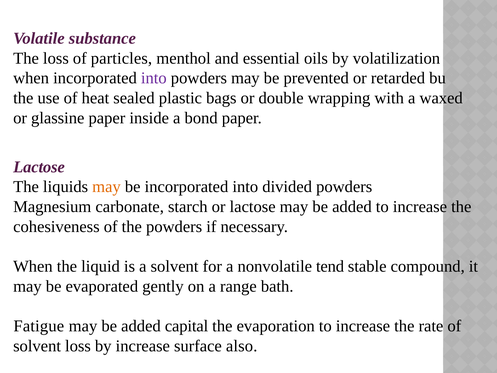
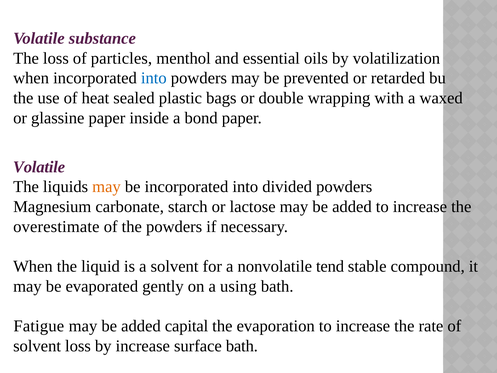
into at (154, 78) colour: purple -> blue
Lactose at (39, 167): Lactose -> Volatile
cohesiveness: cohesiveness -> overestimate
range: range -> using
surface also: also -> bath
